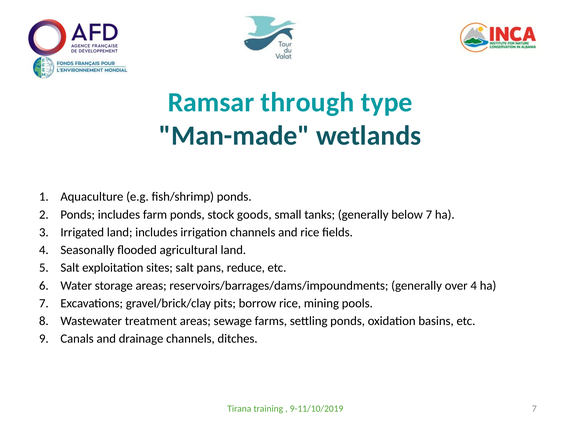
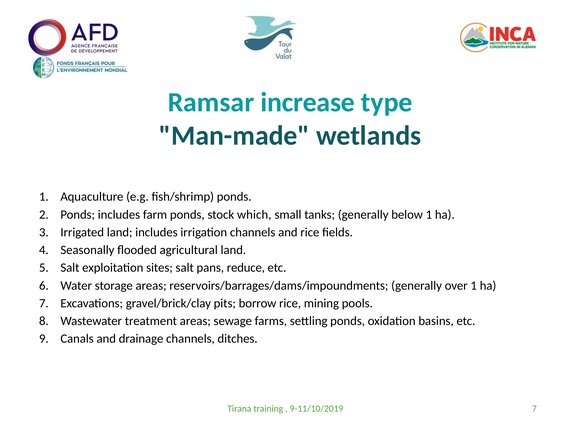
through: through -> increase
goods: goods -> which
below 7: 7 -> 1
over 4: 4 -> 1
